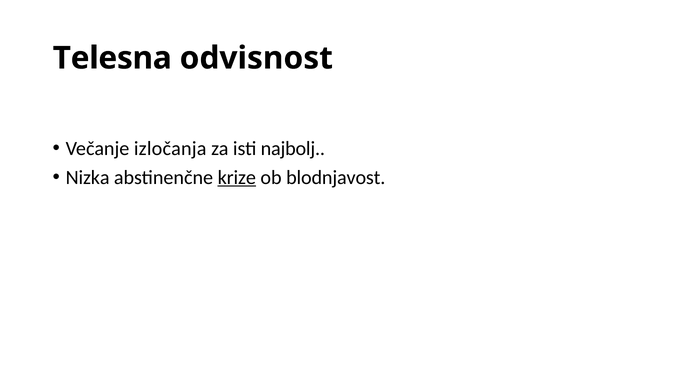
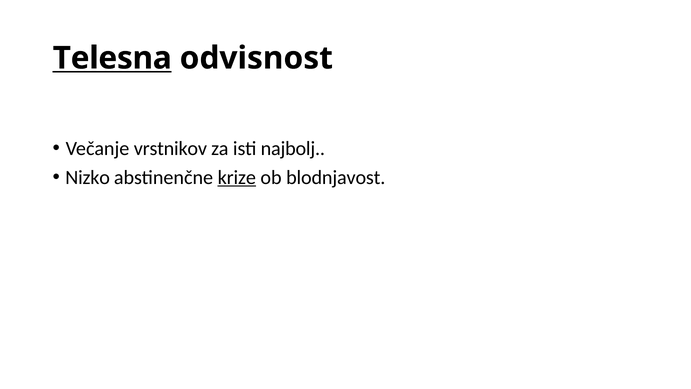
Telesna underline: none -> present
izločanja: izločanja -> vrstnikov
Nizka: Nizka -> Nizko
